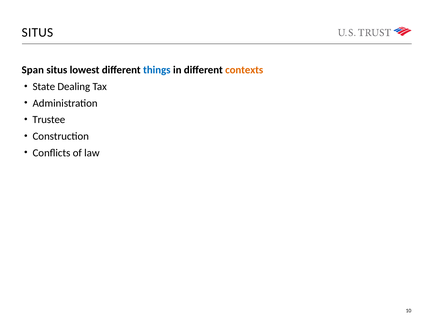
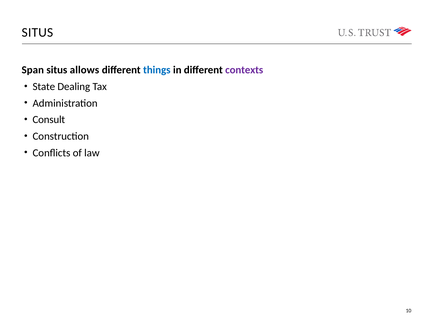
lowest: lowest -> allows
contexts colour: orange -> purple
Trustee: Trustee -> Consult
